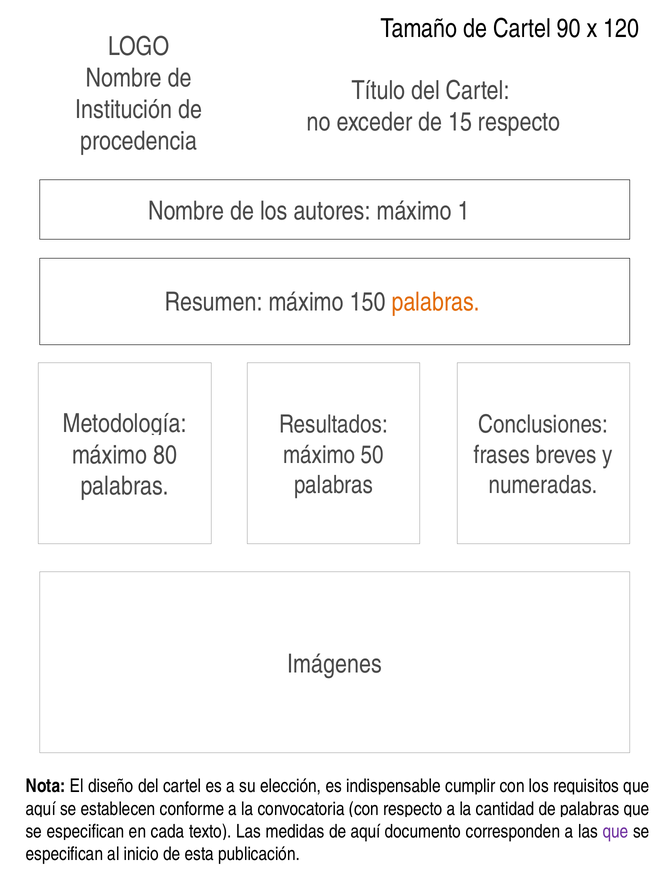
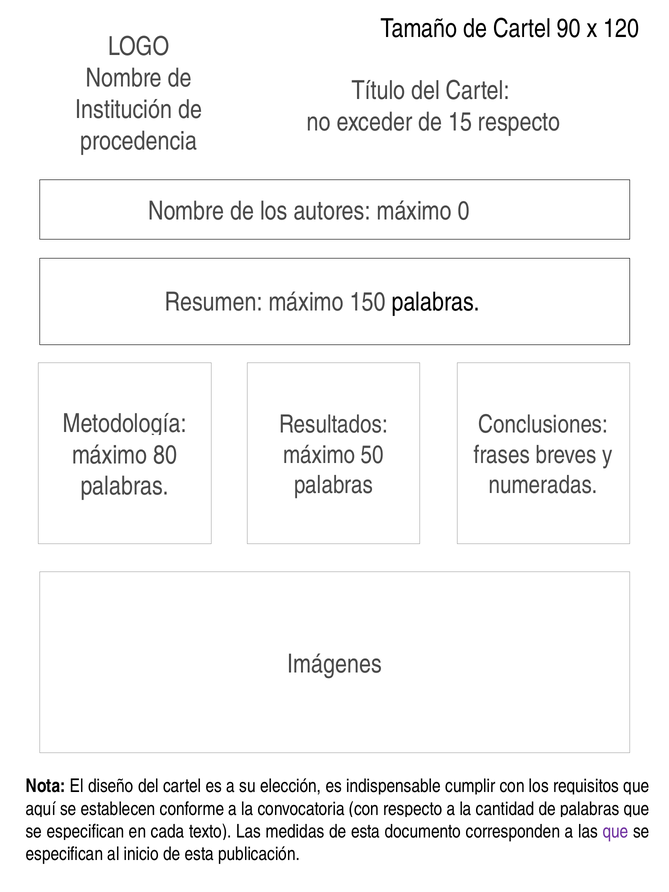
1: 1 -> 0
palabras at (436, 302) colour: orange -> black
aquí at (366, 832): aquí -> esta
